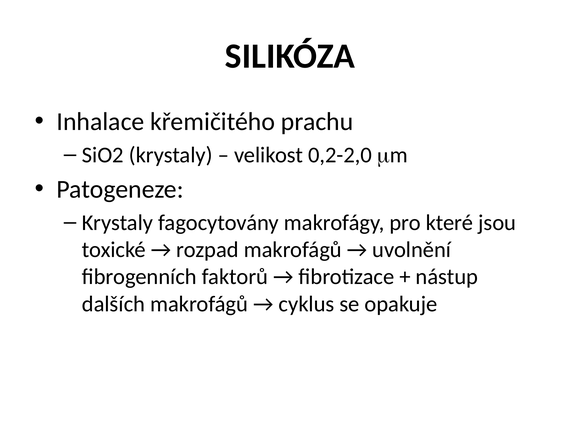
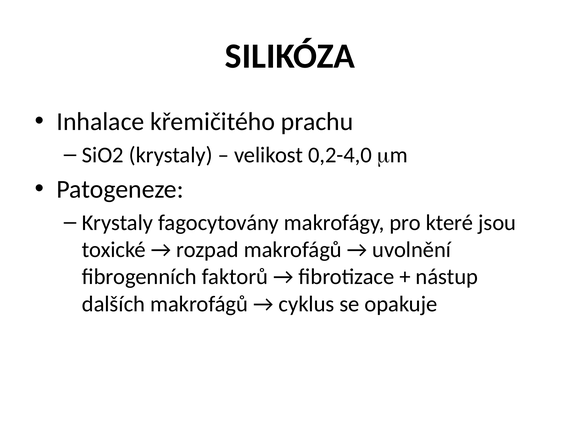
0,2-2,0: 0,2-2,0 -> 0,2-4,0
